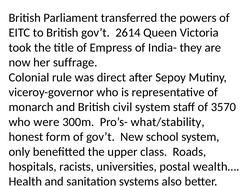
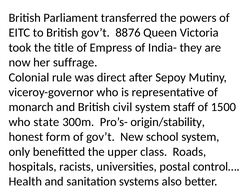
2614: 2614 -> 8876
3570: 3570 -> 1500
were: were -> state
what/stability: what/stability -> origin/stability
wealth…: wealth… -> control…
